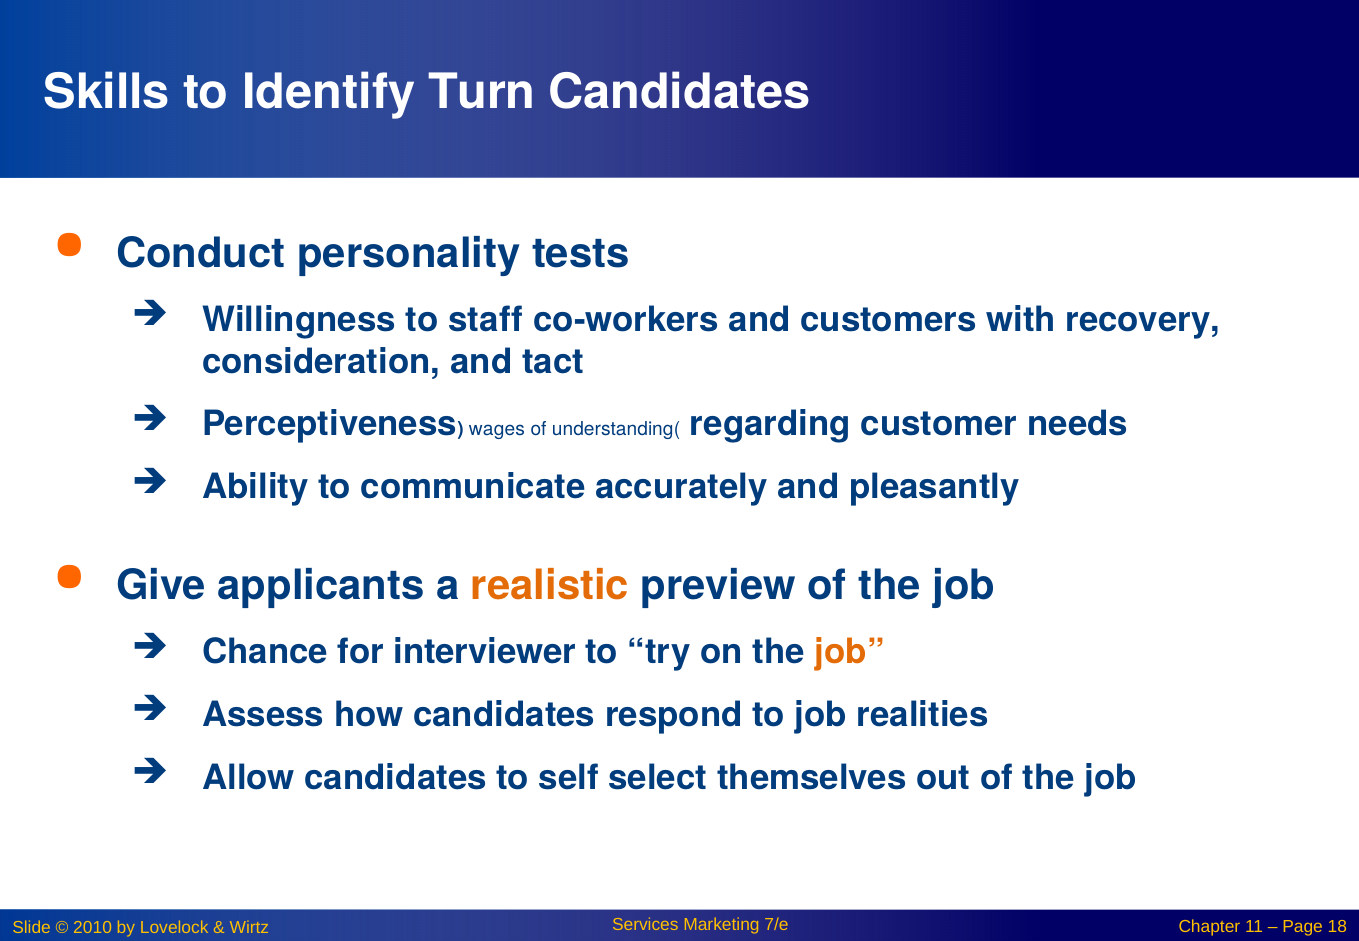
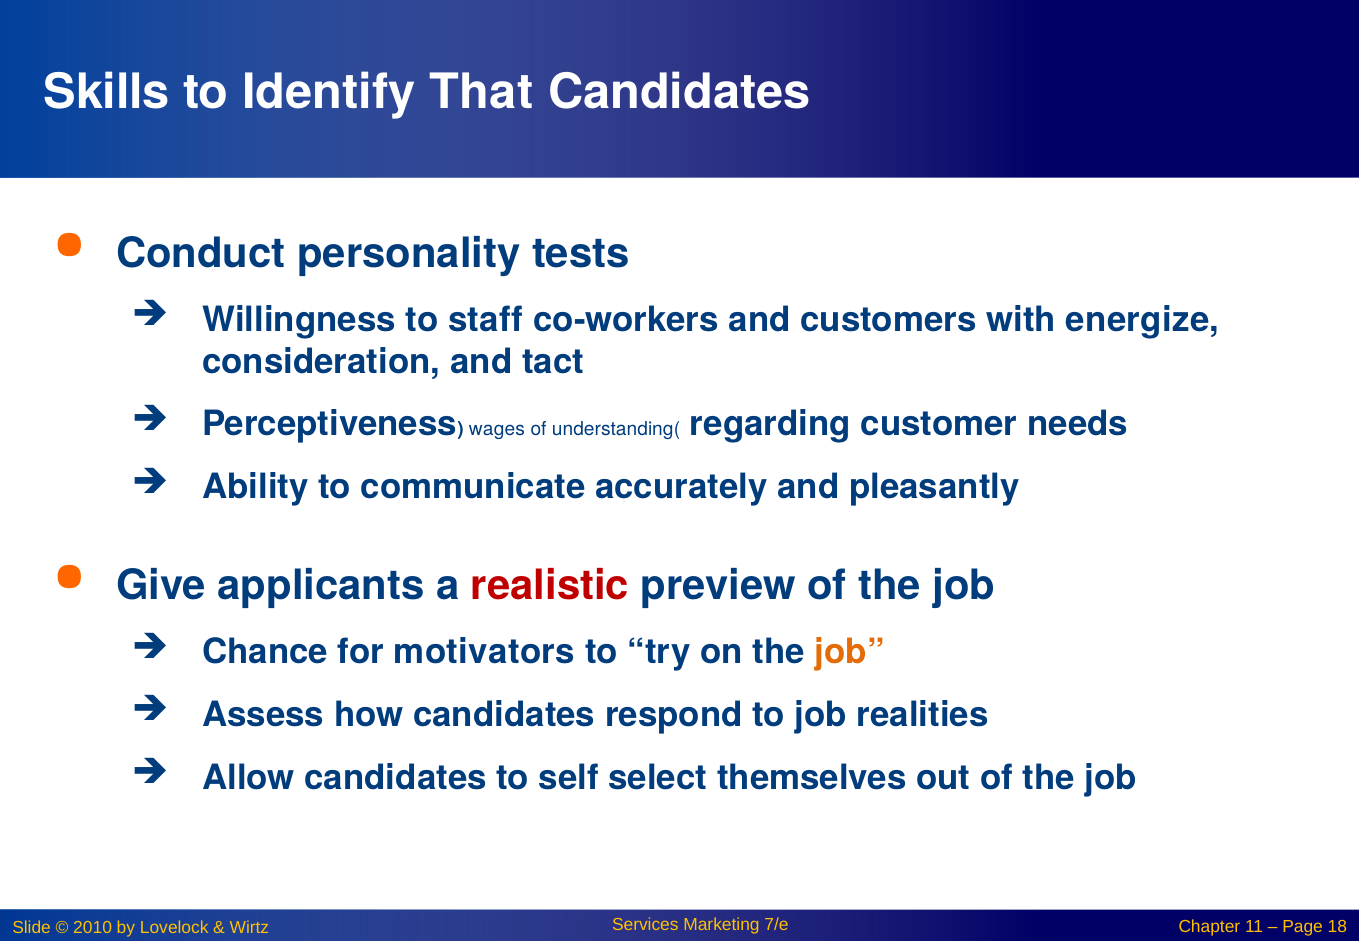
Turn: Turn -> That
recovery: recovery -> energize
realistic colour: orange -> red
interviewer: interviewer -> motivators
